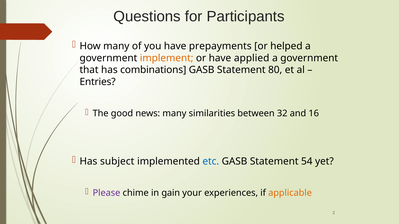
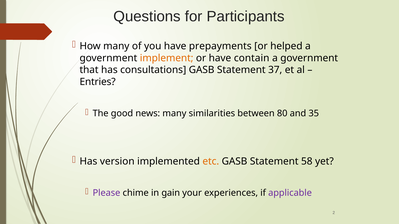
applied: applied -> contain
combinations: combinations -> consultations
80: 80 -> 37
32: 32 -> 80
16: 16 -> 35
subject: subject -> version
etc colour: blue -> orange
54: 54 -> 58
applicable colour: orange -> purple
